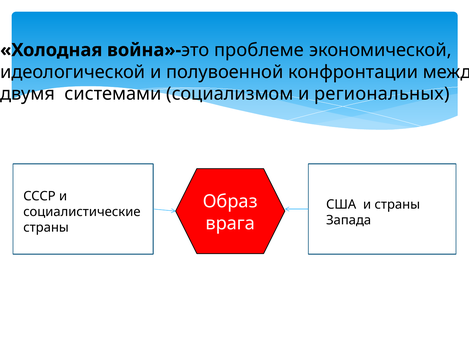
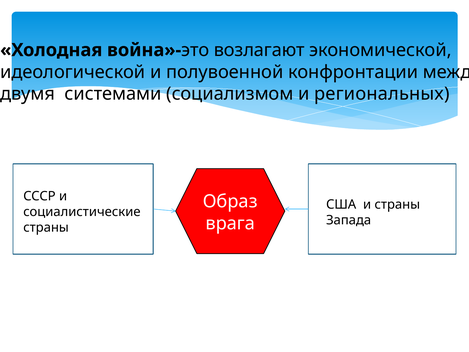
проблеме: проблеме -> возлагают
